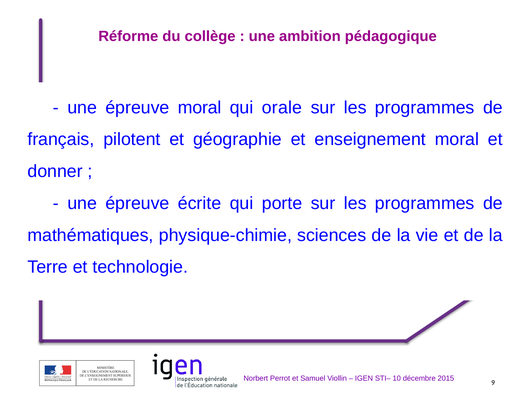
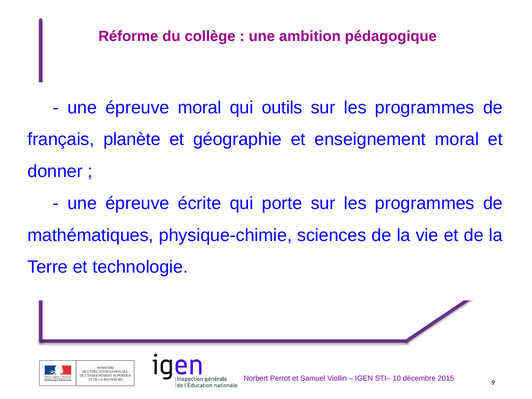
orale: orale -> outils
pilotent: pilotent -> planète
